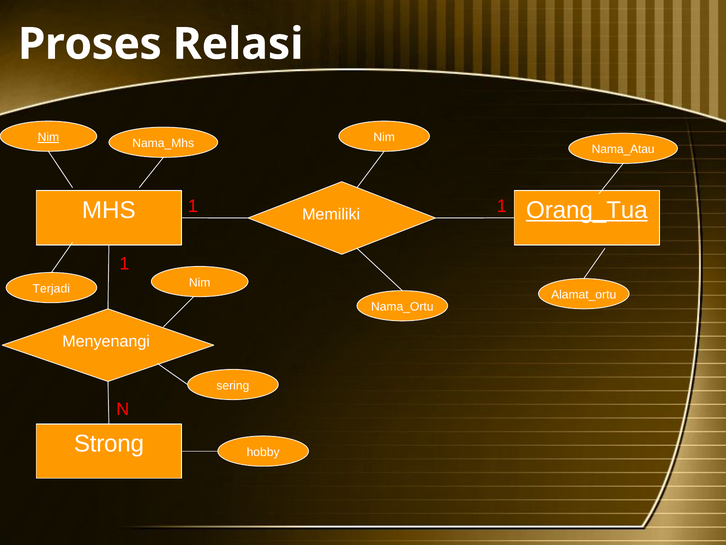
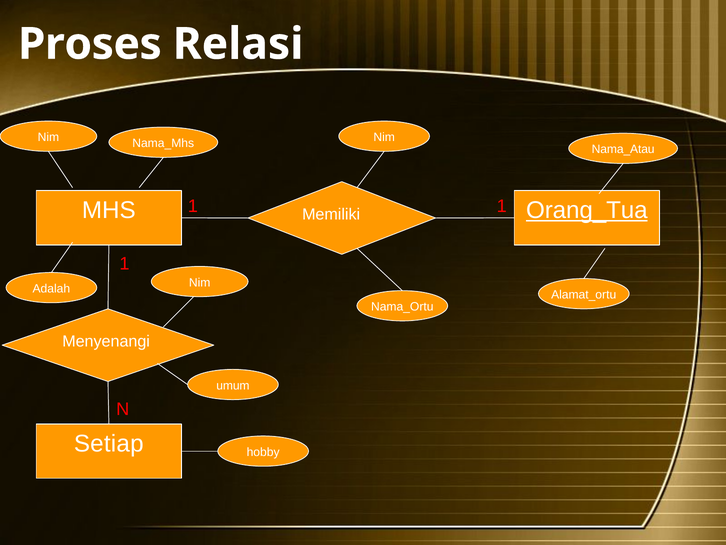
Nim at (48, 137) underline: present -> none
Terjadi: Terjadi -> Adalah
sering: sering -> umum
Strong: Strong -> Setiap
